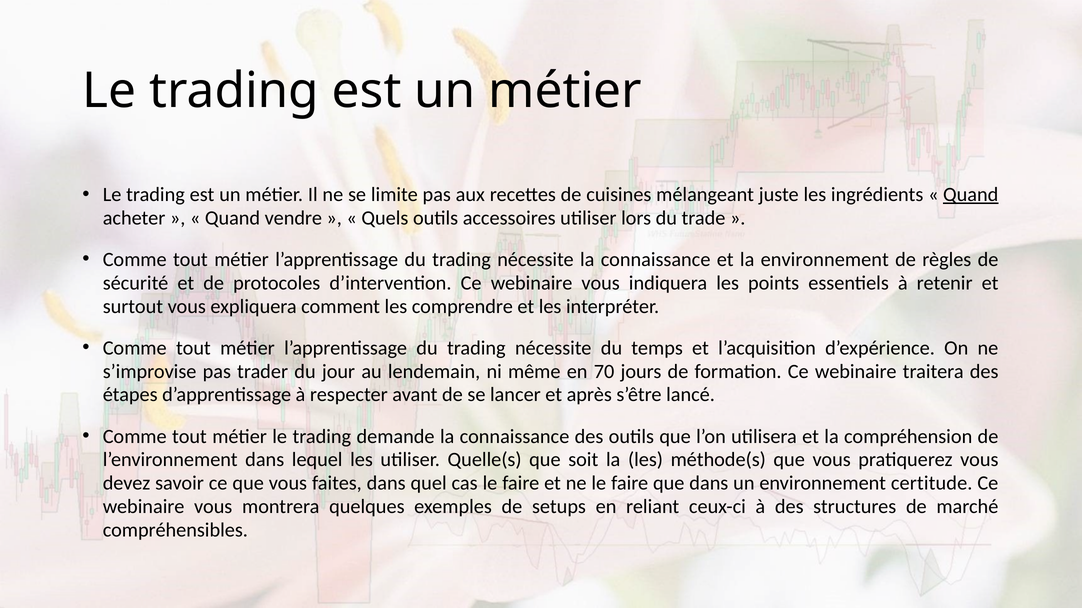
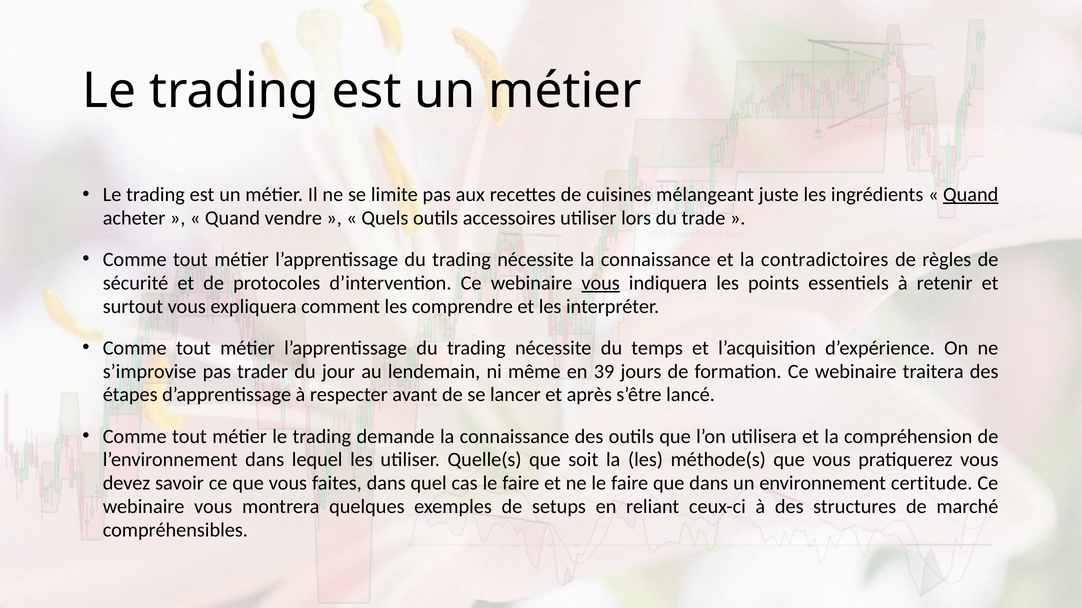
la environnement: environnement -> contradictoires
vous at (601, 283) underline: none -> present
70: 70 -> 39
